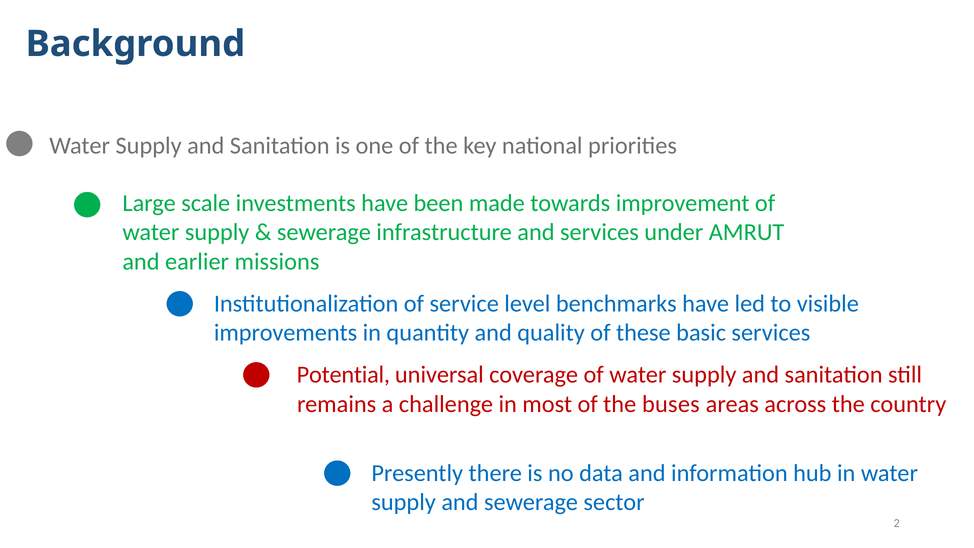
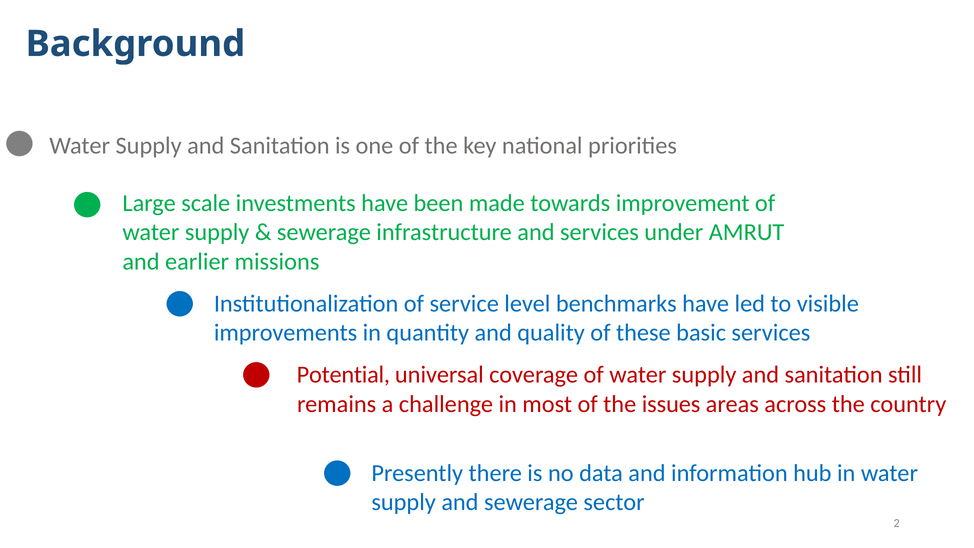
buses: buses -> issues
